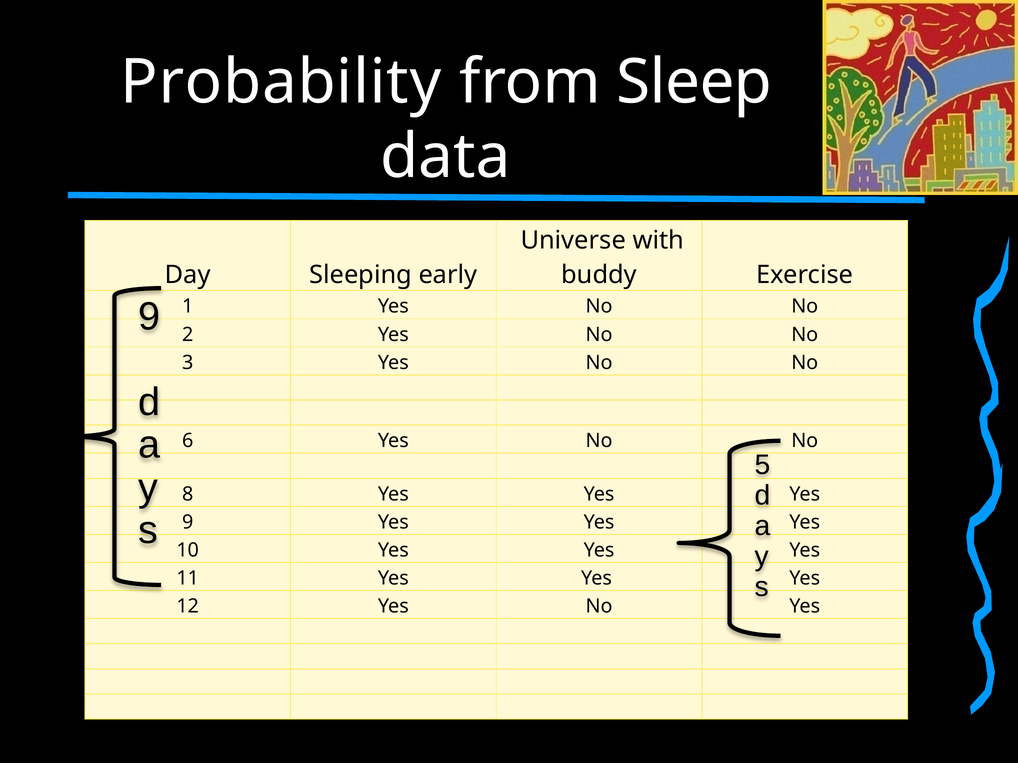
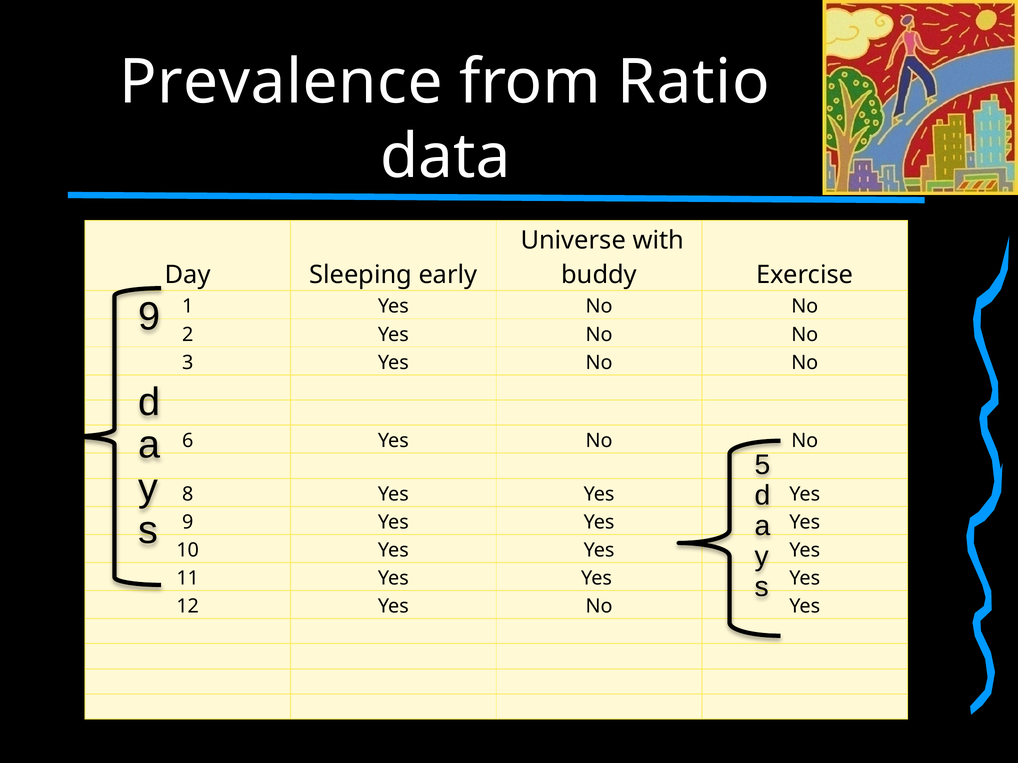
Probability: Probability -> Prevalence
Sleep: Sleep -> Ratio
